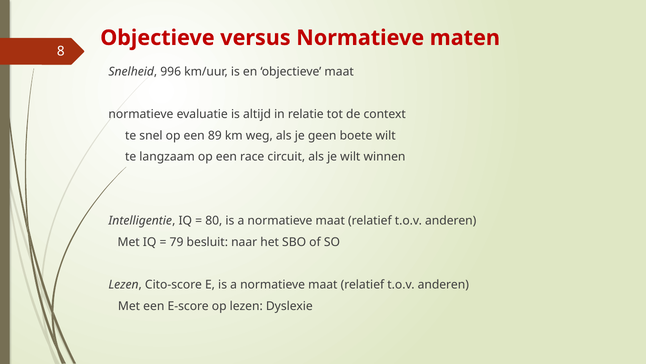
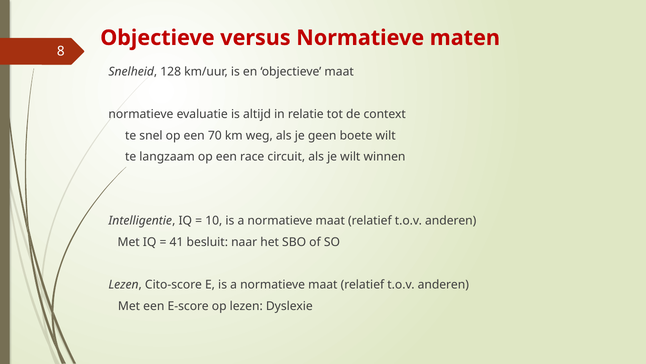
996: 996 -> 128
89: 89 -> 70
80: 80 -> 10
79: 79 -> 41
